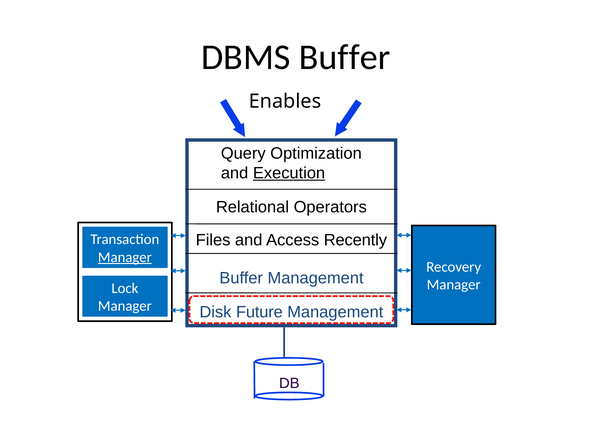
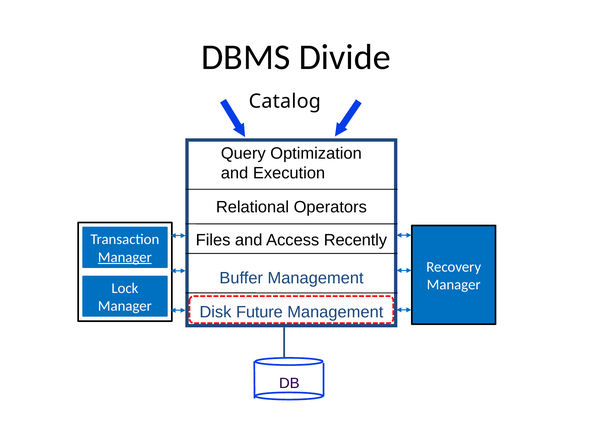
DBMS Buffer: Buffer -> Divide
Enables: Enables -> Catalog
Execution underline: present -> none
